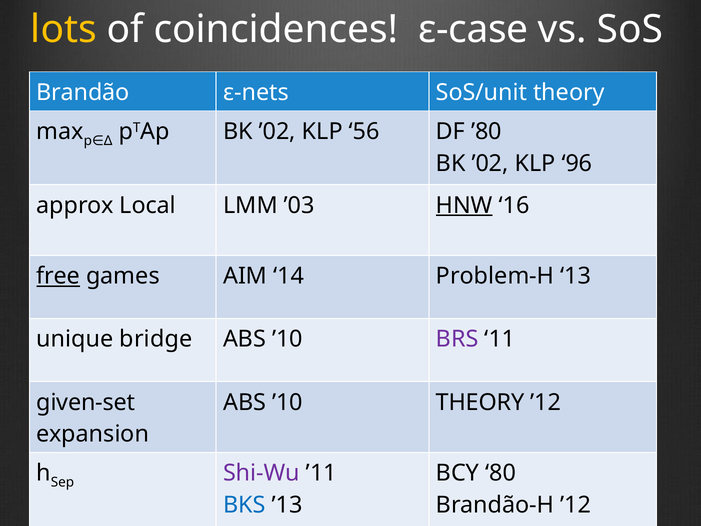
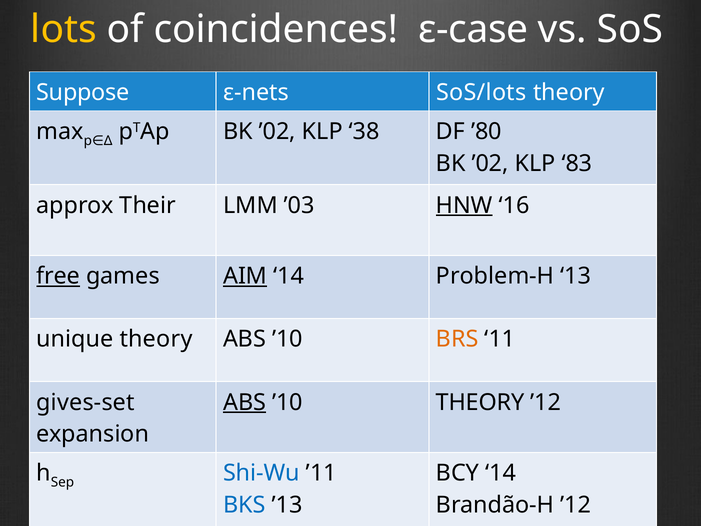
Brandão: Brandão -> Suppose
SoS/unit: SoS/unit -> SoS/lots
56: 56 -> 38
96: 96 -> 83
Local: Local -> Their
AIM underline: none -> present
unique bridge: bridge -> theory
BRS colour: purple -> orange
given-set: given-set -> gives-set
ABS at (245, 402) underline: none -> present
Shi-Wu colour: purple -> blue
BCY 80: 80 -> 14
